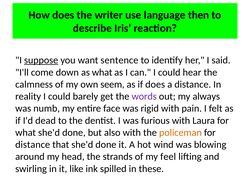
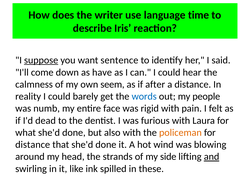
then: then -> time
as what: what -> have
if does: does -> after
words colour: purple -> blue
always: always -> people
feel: feel -> side
and underline: none -> present
